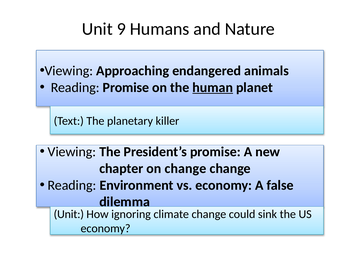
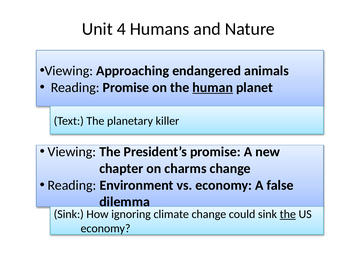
9: 9 -> 4
on change: change -> charms
Unit at (69, 214): Unit -> Sink
the at (288, 214) underline: none -> present
